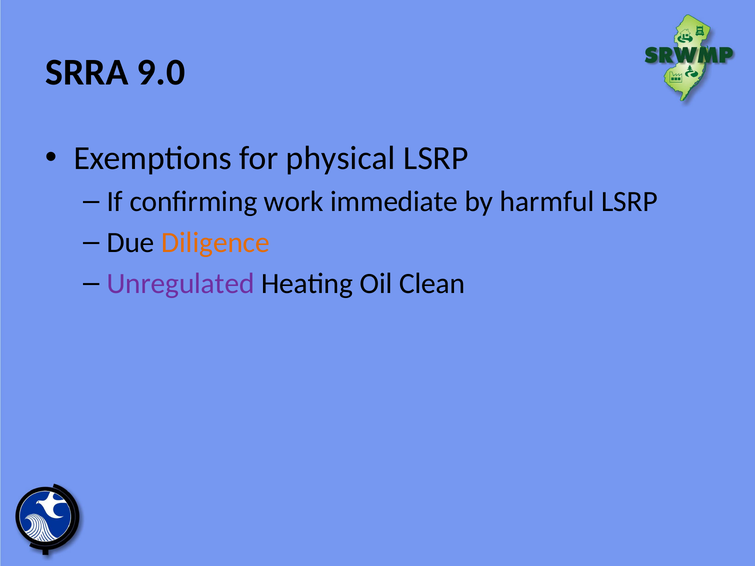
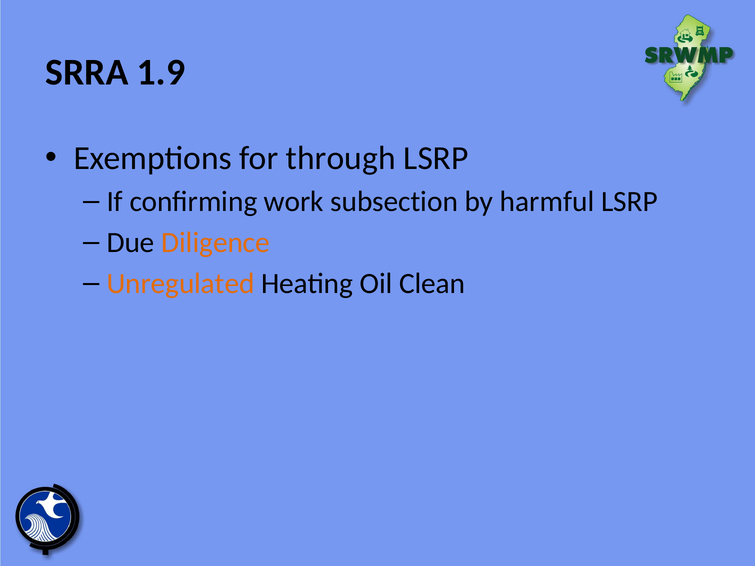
9.0: 9.0 -> 1.9
physical: physical -> through
immediate: immediate -> subsection
Unregulated colour: purple -> orange
